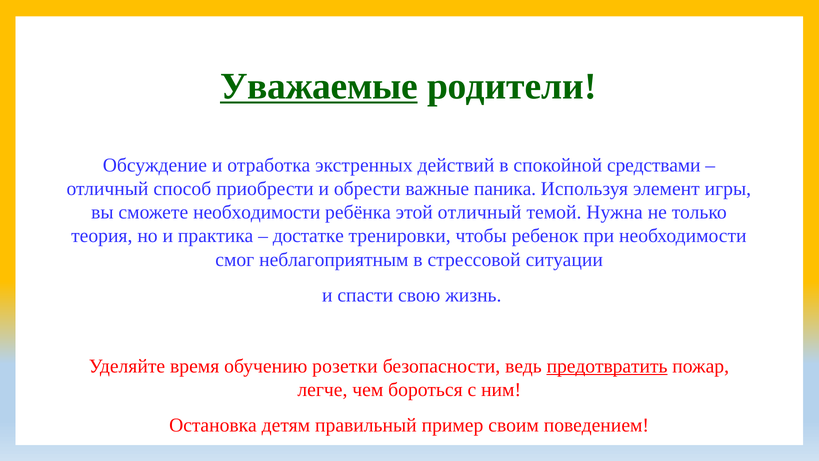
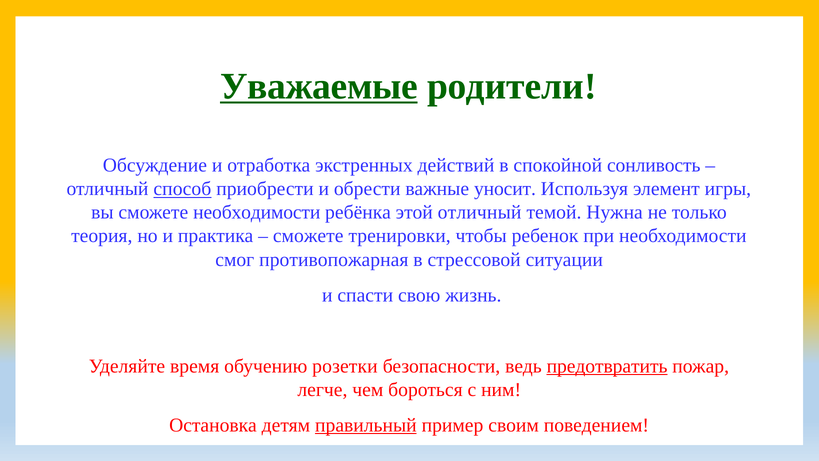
средствами: средствами -> сонливость
способ underline: none -> present
паника: паника -> уносит
достатке at (308, 236): достатке -> сможете
неблагоприятным: неблагоприятным -> противопожарная
правильный underline: none -> present
